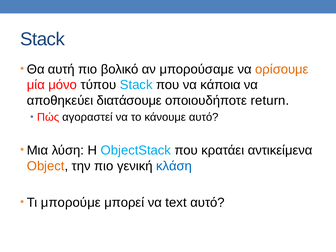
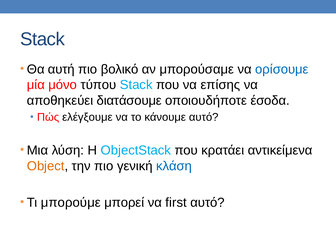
ορίσουμε colour: orange -> blue
κάποια: κάποια -> επίσης
return: return -> έσοδα
αγοραστεί: αγοραστεί -> ελέγξουμε
text: text -> first
